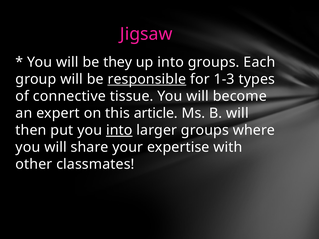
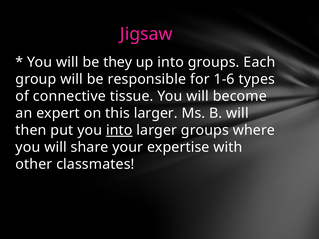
responsible underline: present -> none
1-3: 1-3 -> 1-6
this article: article -> larger
